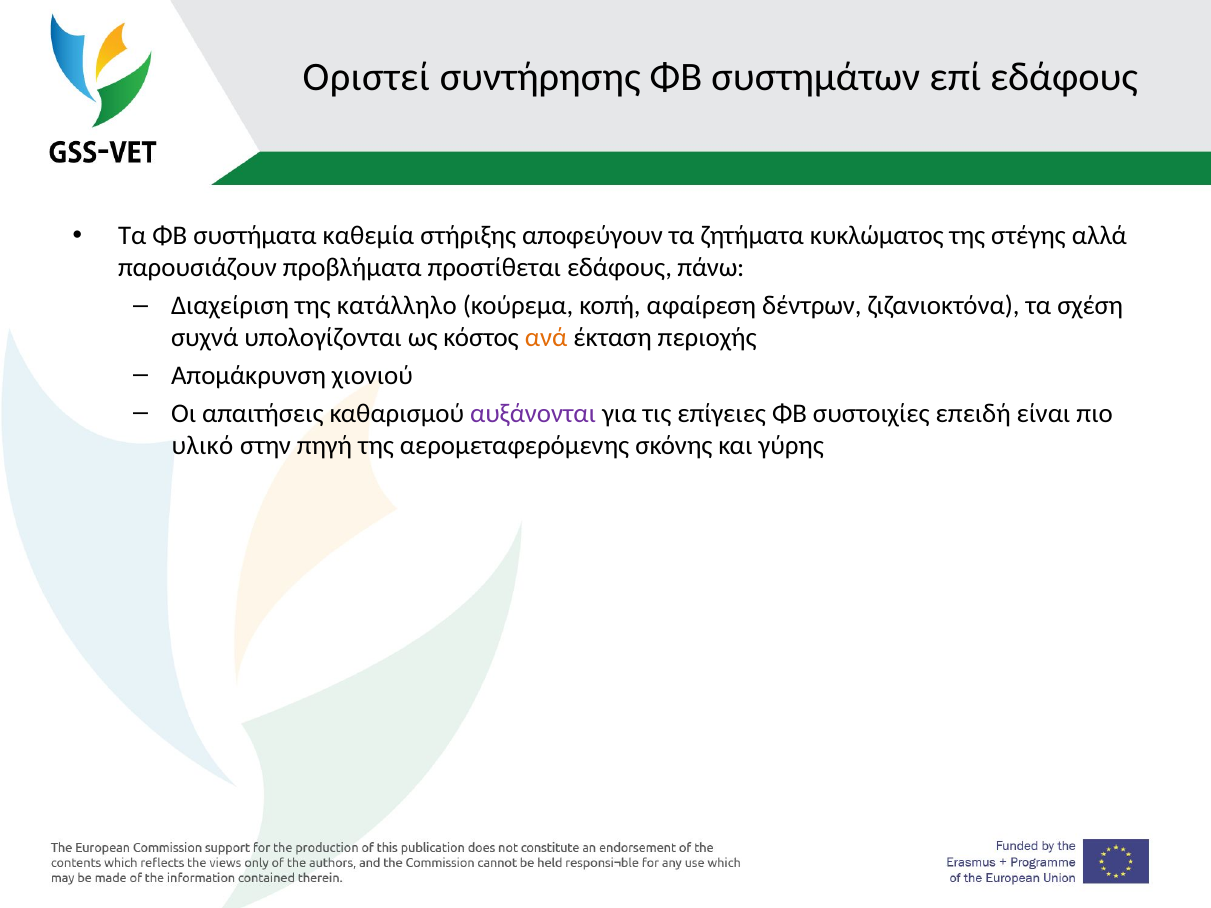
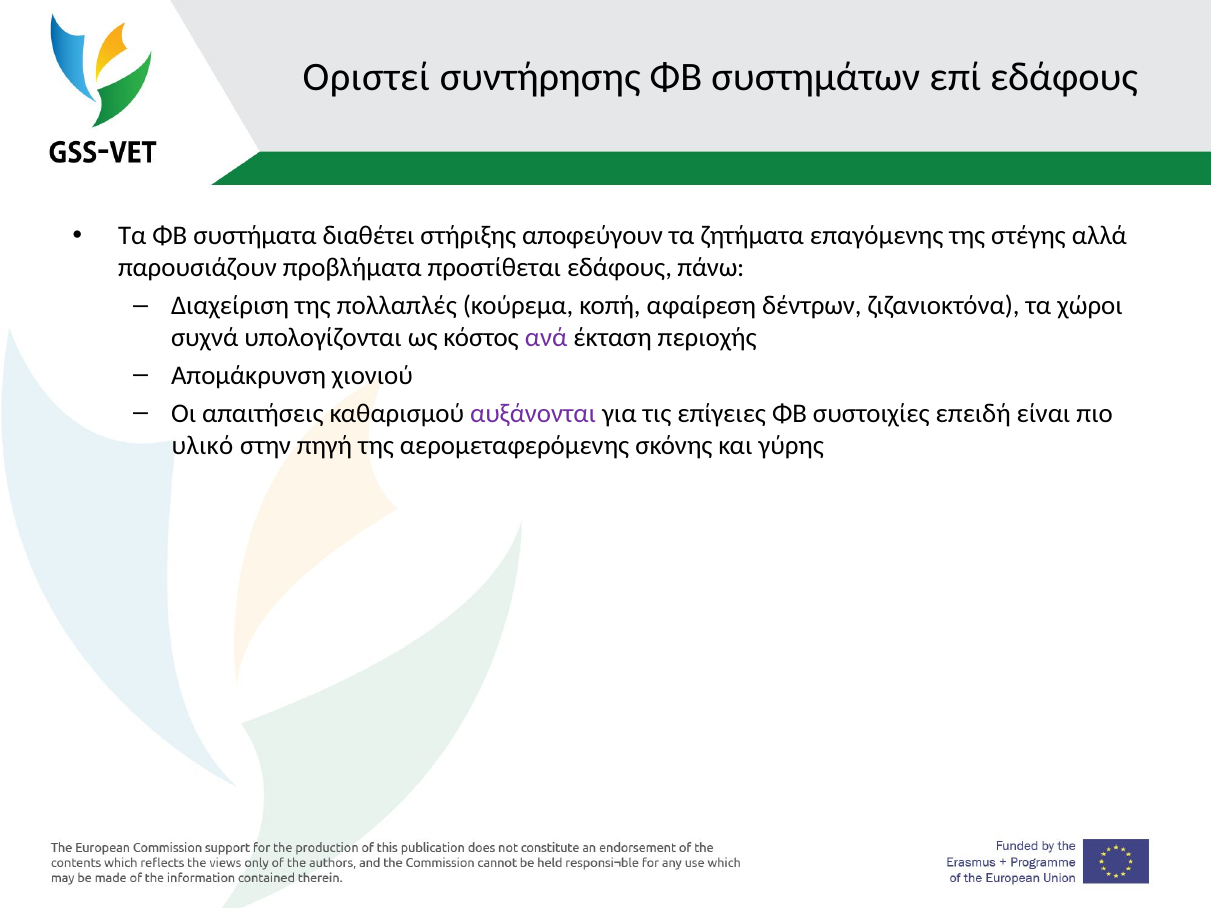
καθεμία: καθεμία -> διαθέτει
κυκλώματος: κυκλώματος -> επαγόμενης
κατάλληλο: κατάλληλο -> πολλαπλές
σχέση: σχέση -> χώροι
ανά colour: orange -> purple
